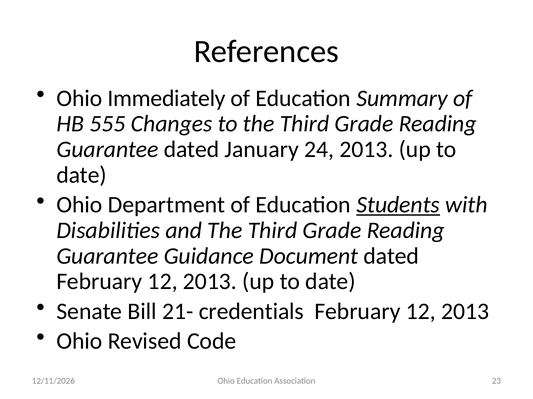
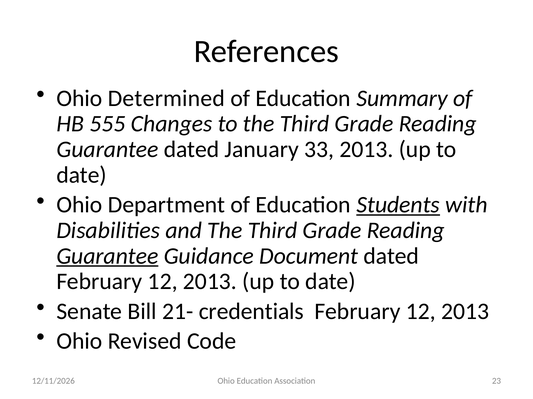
Immediately: Immediately -> Determined
24: 24 -> 33
Guarantee at (107, 256) underline: none -> present
